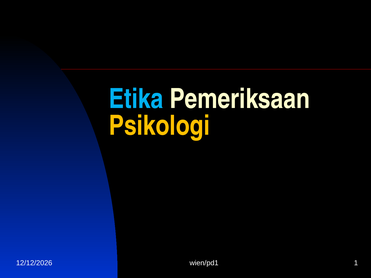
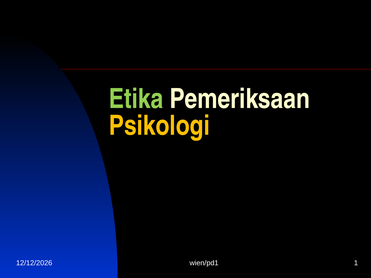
Etika colour: light blue -> light green
